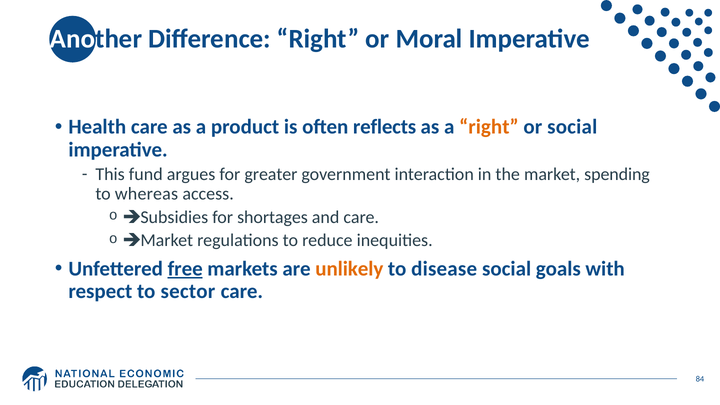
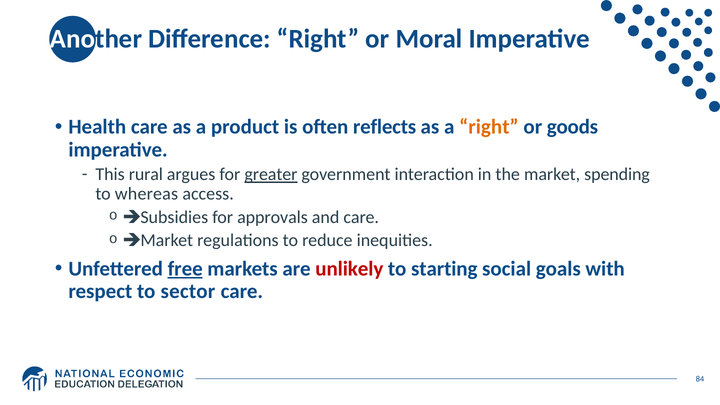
or social: social -> goods
fund: fund -> rural
greater underline: none -> present
shortages: shortages -> approvals
unlikely colour: orange -> red
disease: disease -> starting
